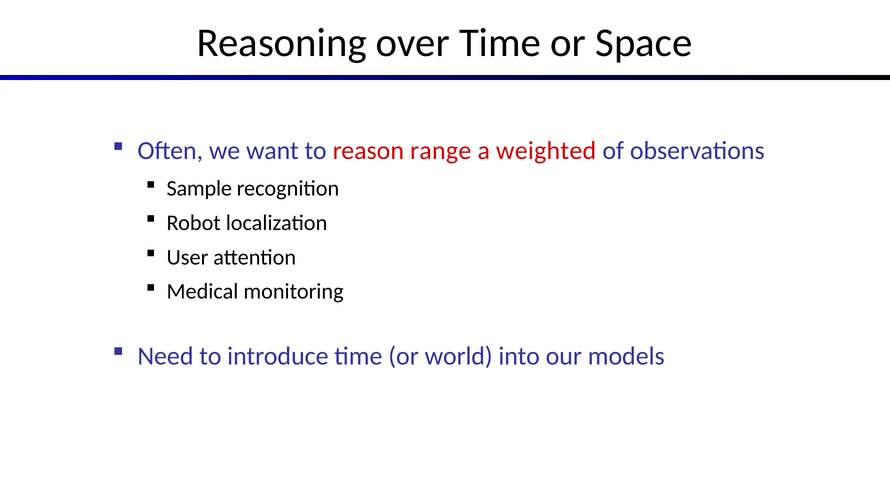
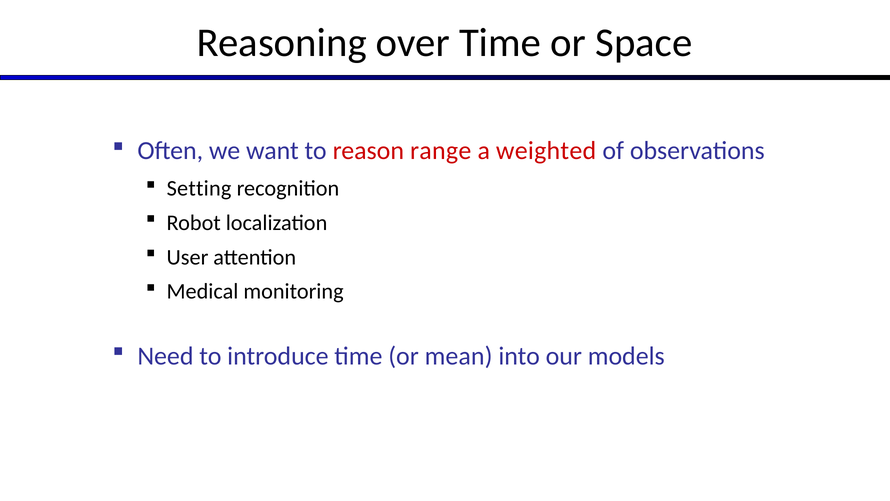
Sample: Sample -> Setting
world: world -> mean
